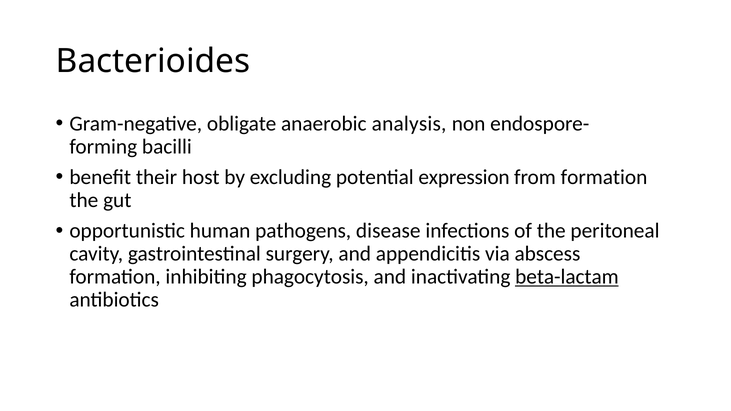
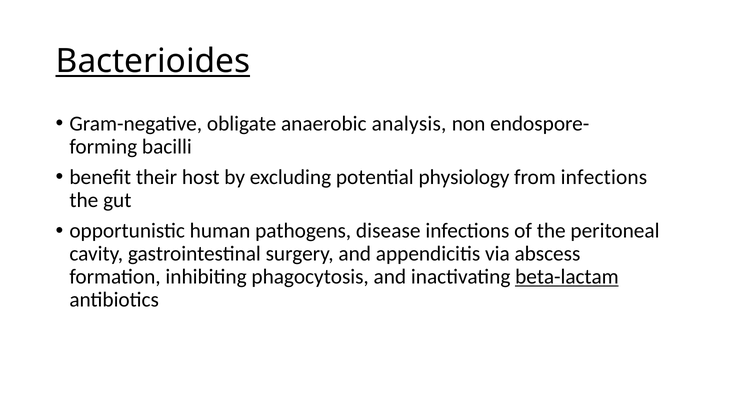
Bacterioides underline: none -> present
expression: expression -> physiology
from formation: formation -> infections
